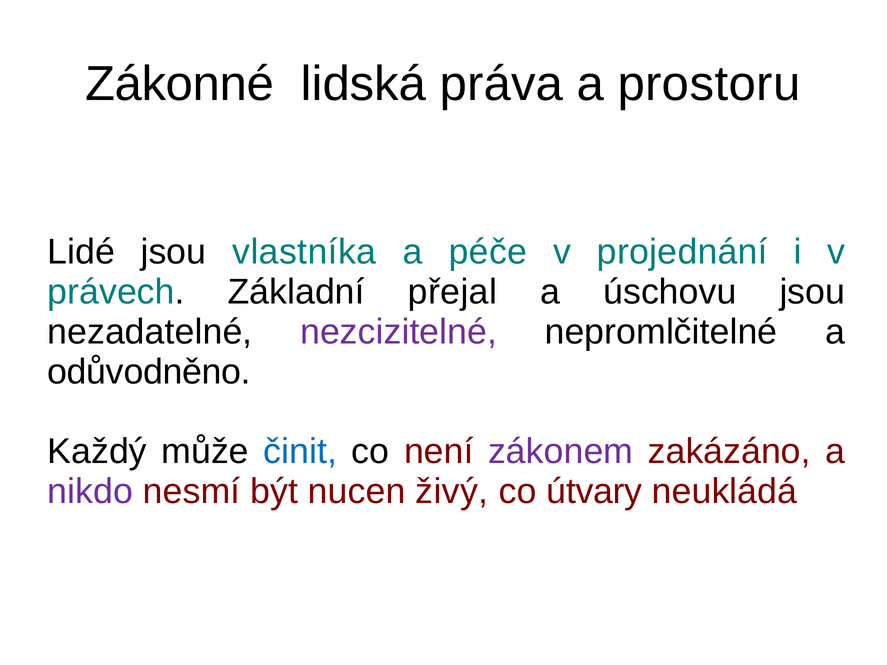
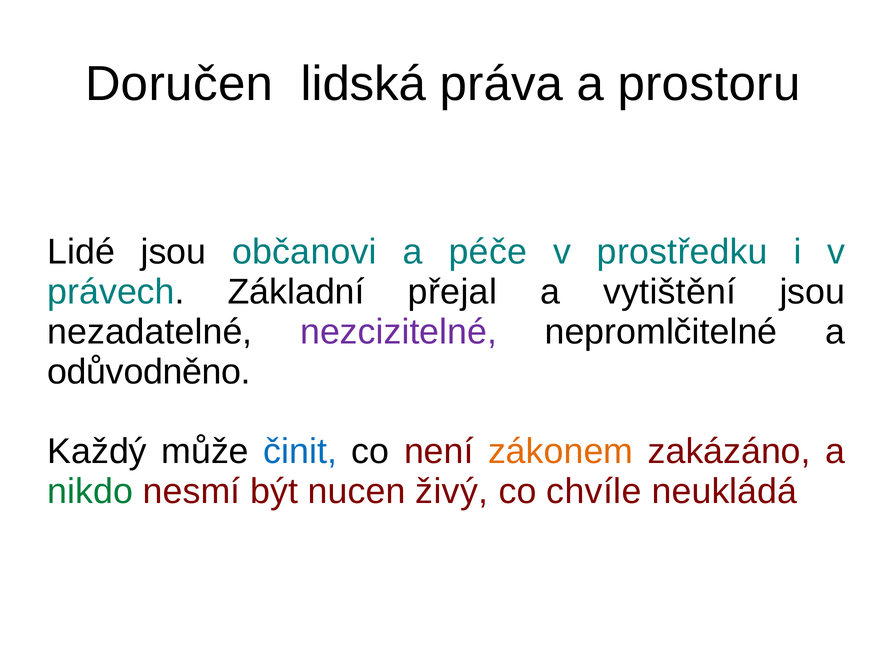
Zákonné: Zákonné -> Doručen
vlastníka: vlastníka -> občanovi
projednání: projednání -> prostředku
úschovu: úschovu -> vytištění
zákonem colour: purple -> orange
nikdo colour: purple -> green
útvary: útvary -> chvíle
